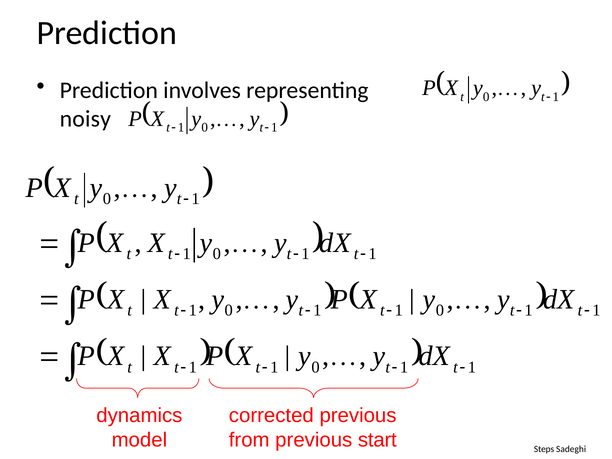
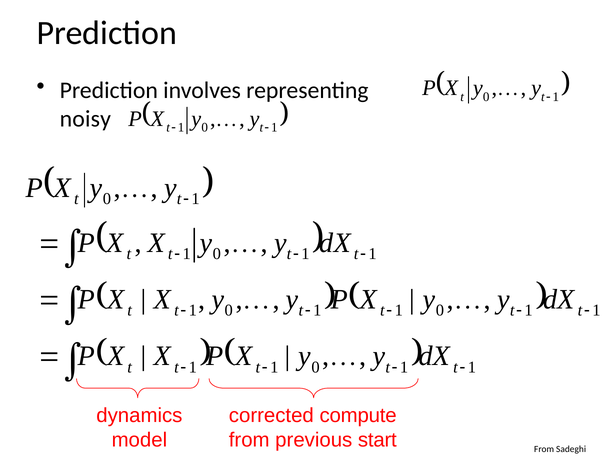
corrected previous: previous -> compute
Steps at (544, 449): Steps -> From
